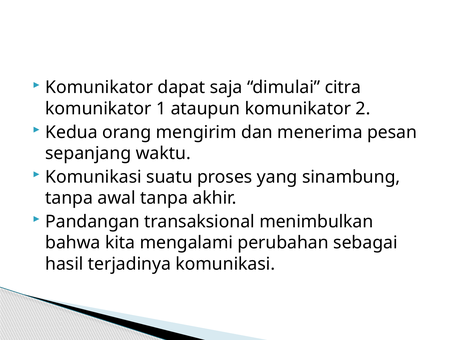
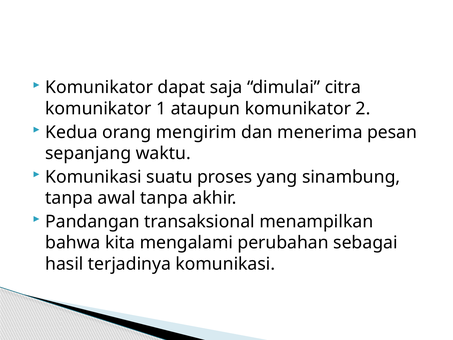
menimbulkan: menimbulkan -> menampilkan
